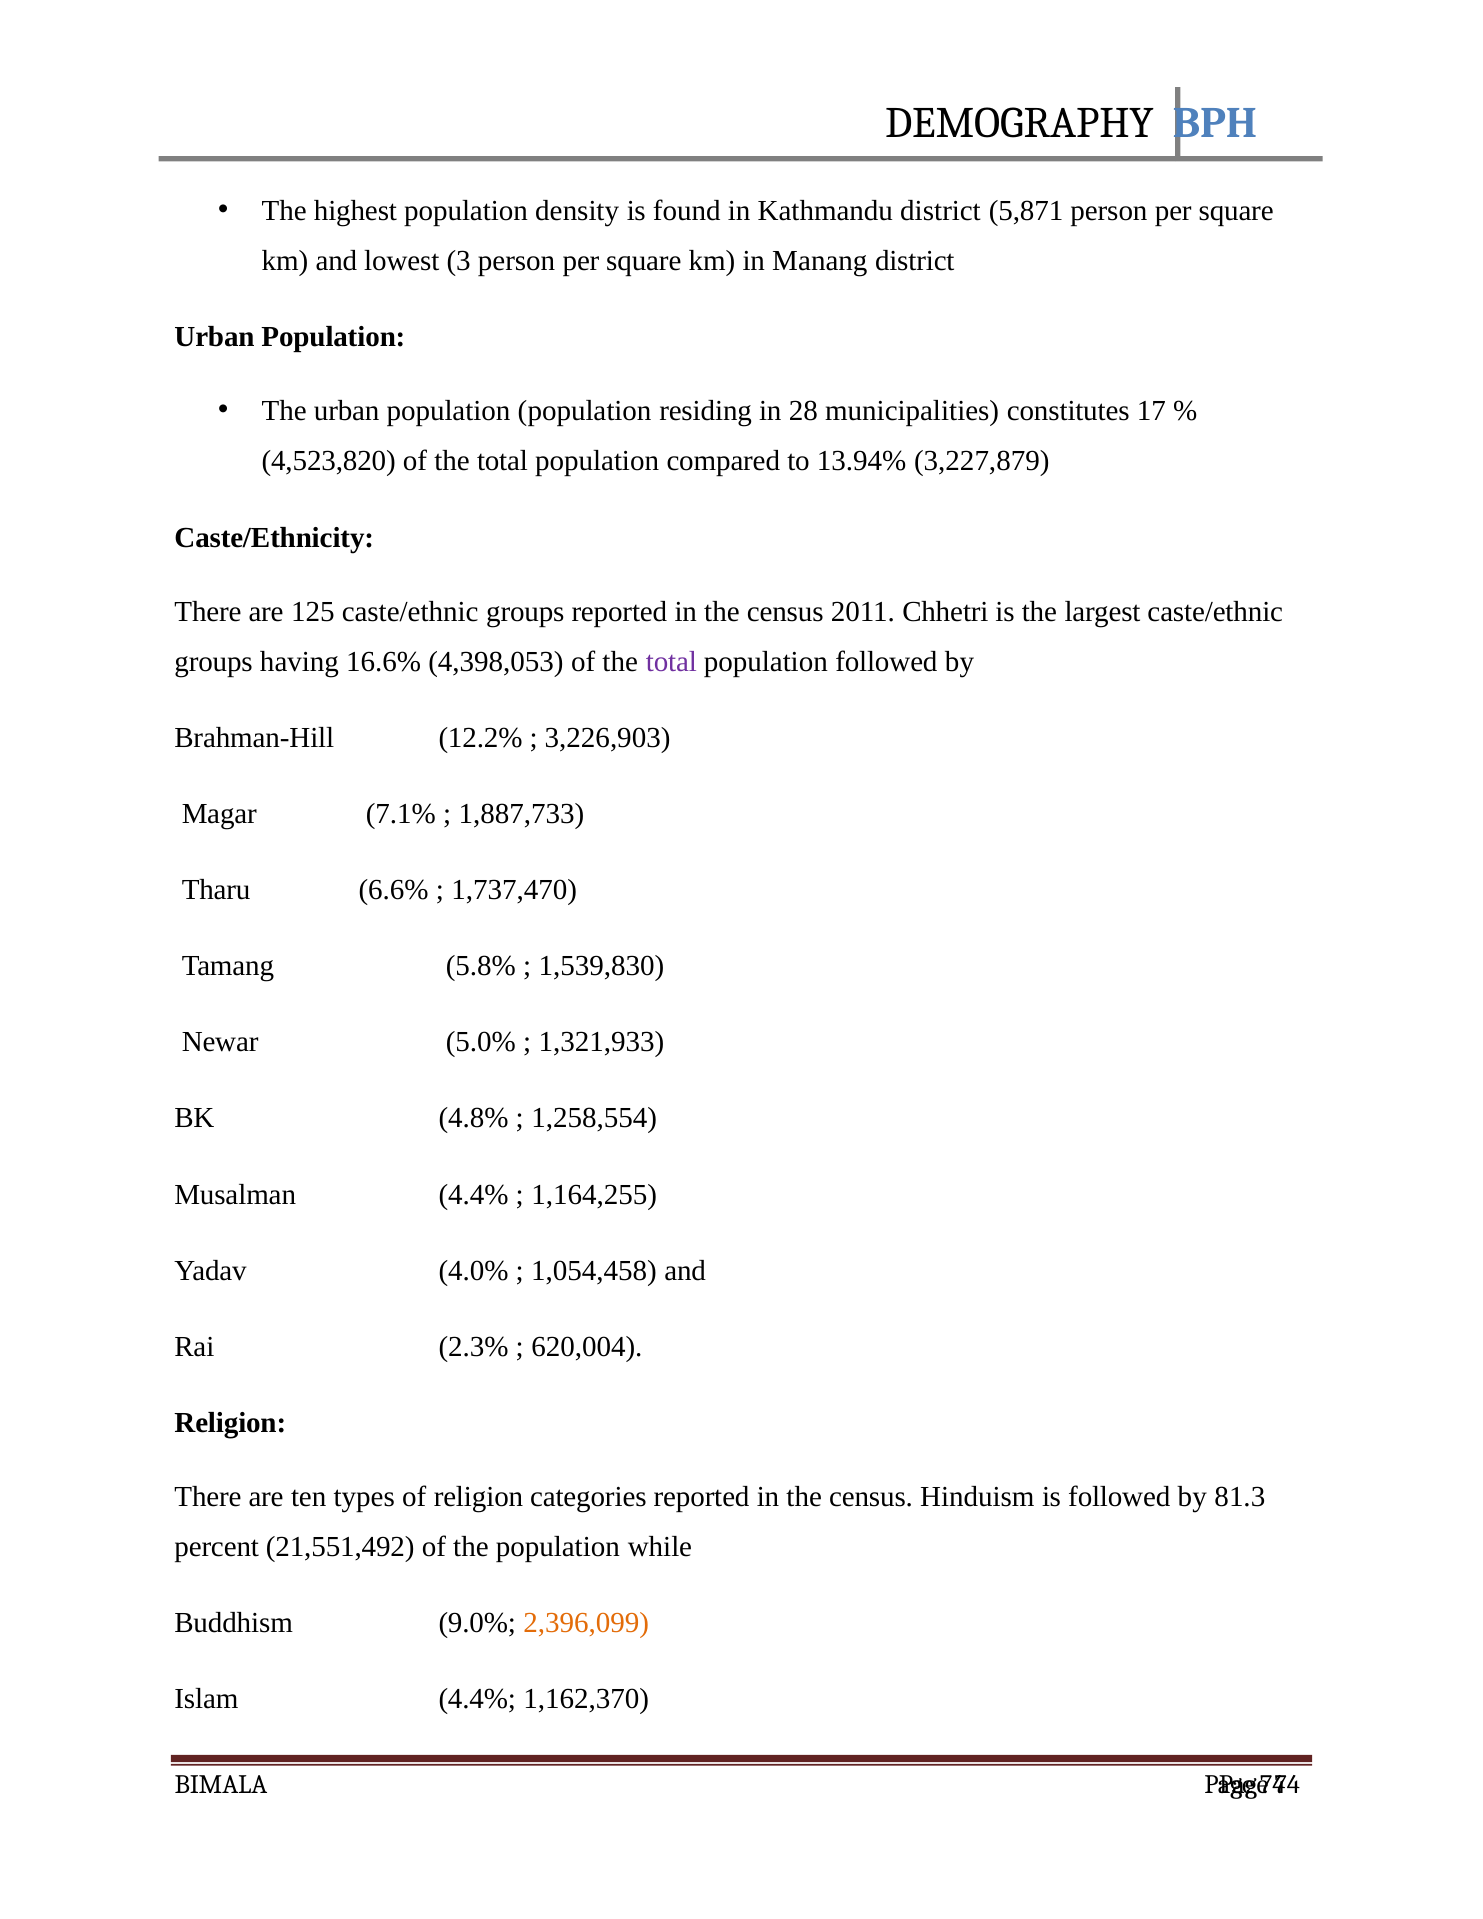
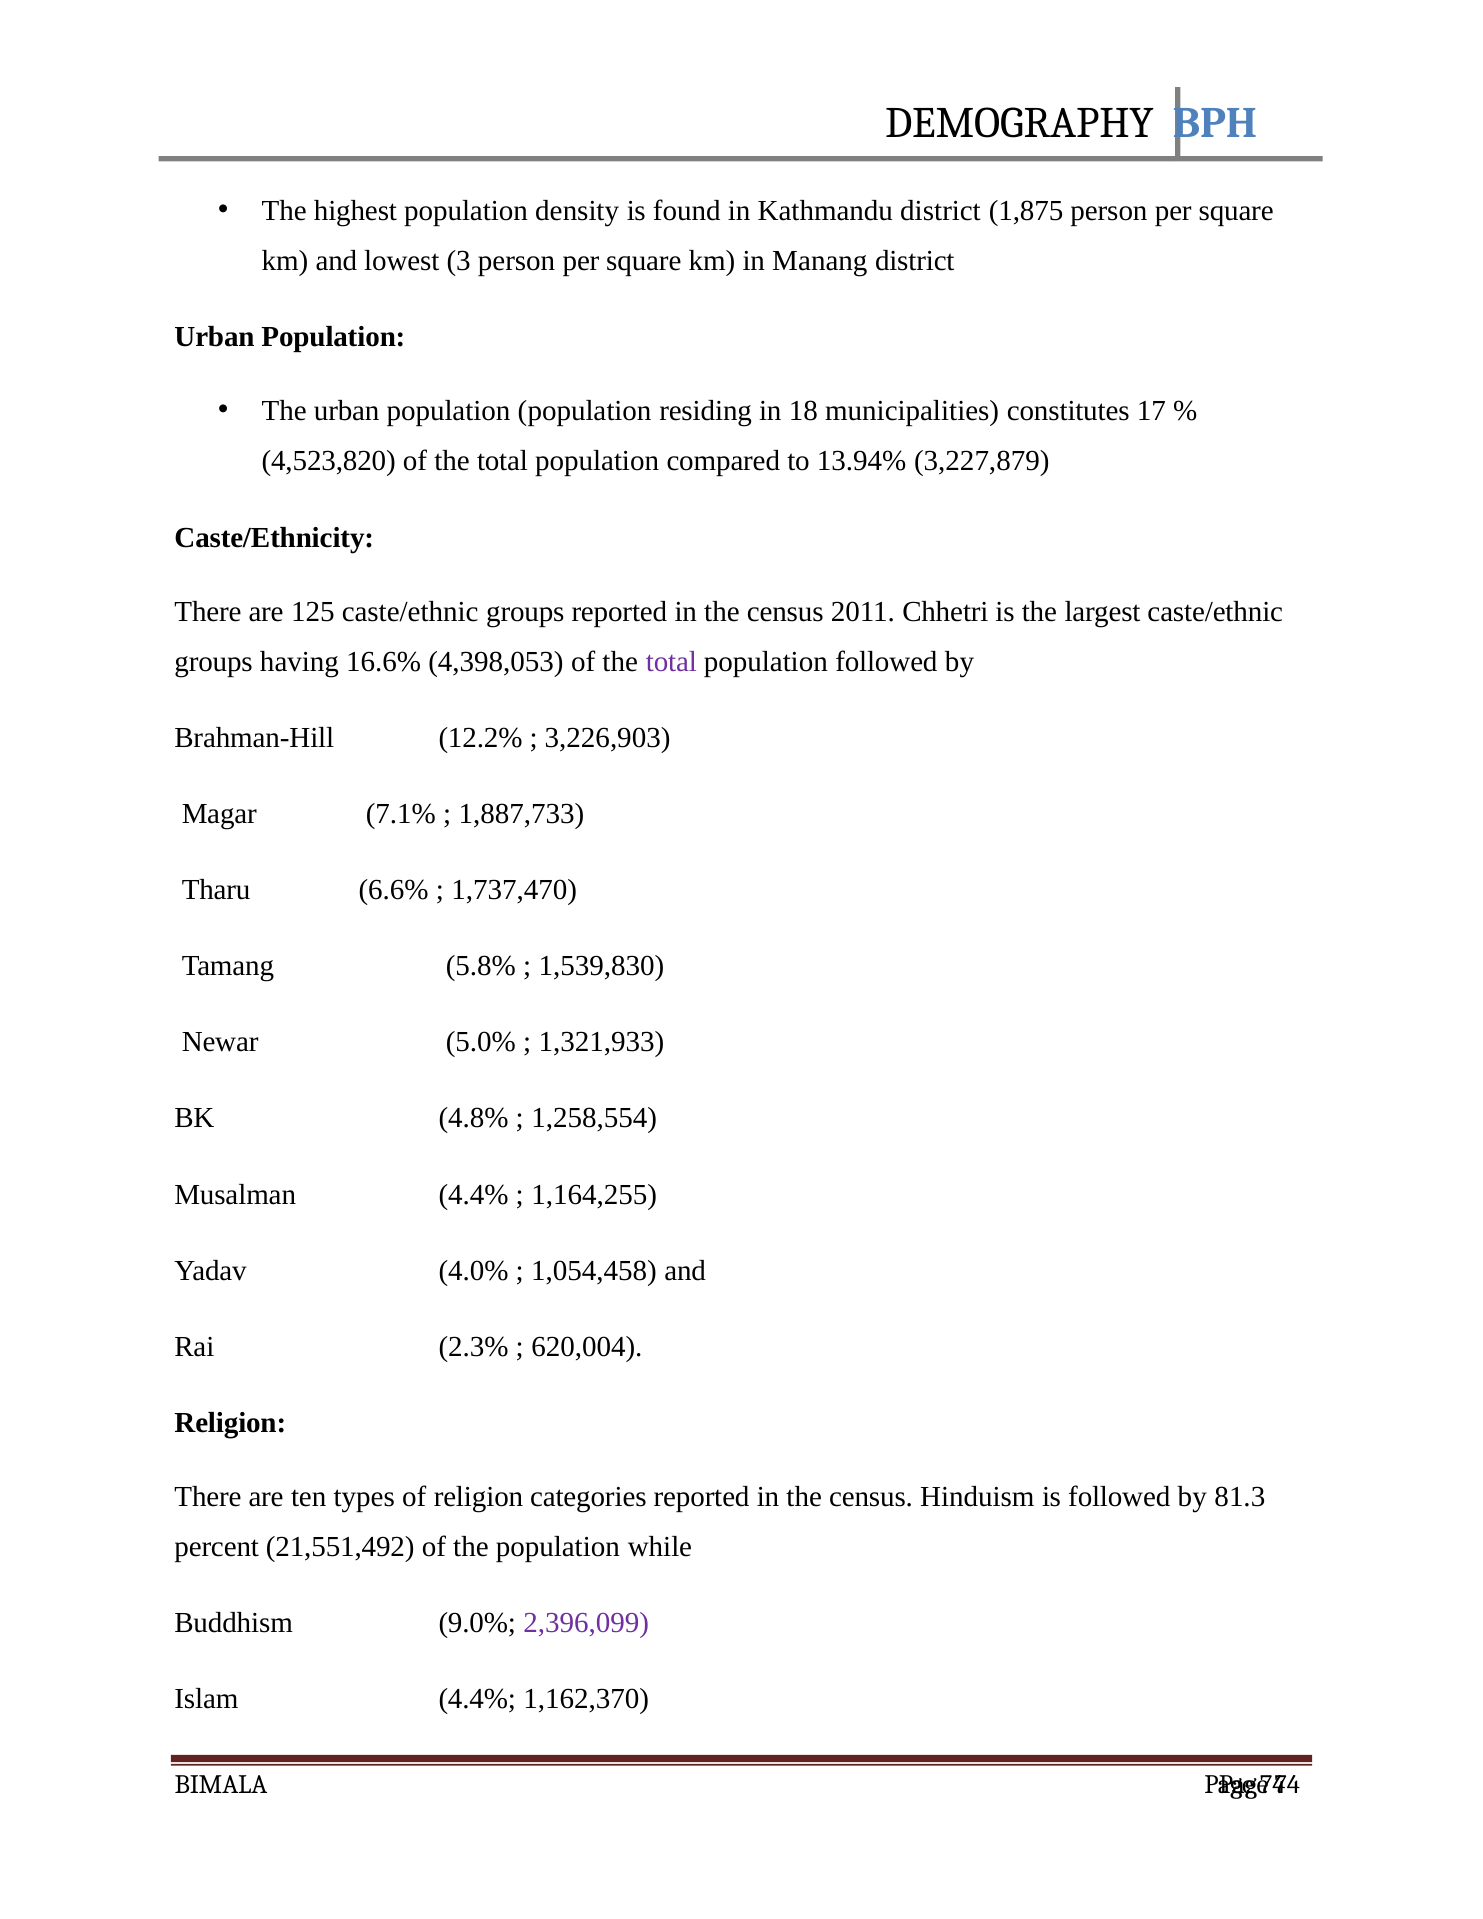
5,871: 5,871 -> 1,875
28: 28 -> 18
2,396,099 colour: orange -> purple
